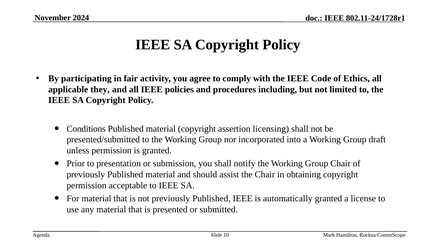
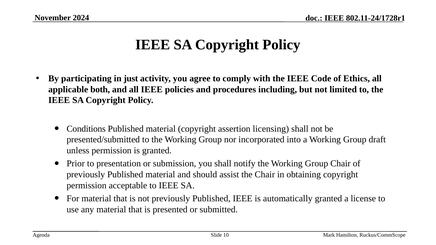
fair: fair -> just
they: they -> both
